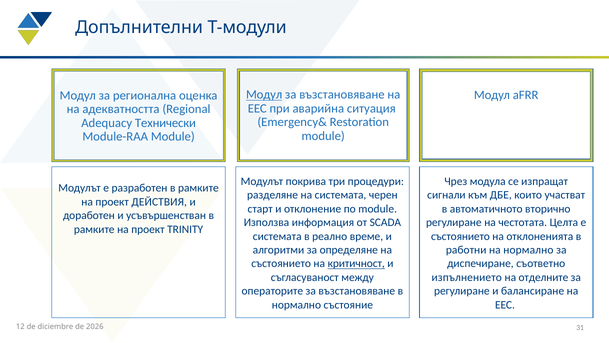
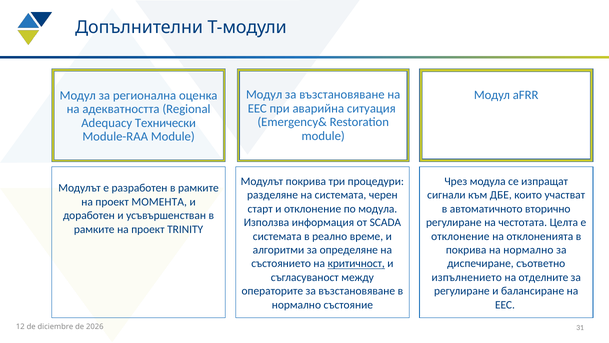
Модул at (264, 95) underline: present -> none
ДЕЙСТВИЯ: ДЕЙСТВИЯ -> МОМЕНТА
по module: module -> модула
състоянието at (460, 236): състоянието -> отклонение
работни at (466, 250): работни -> покрива
